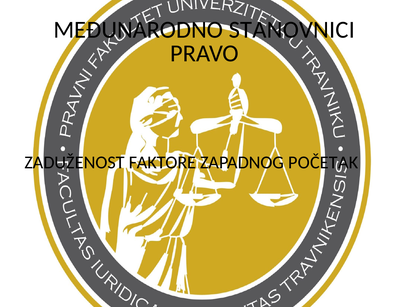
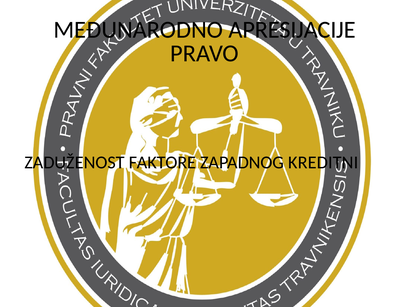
STANOVNICI: STANOVNICI -> APRESIJACIJE
POČETAK: POČETAK -> KREDITNI
